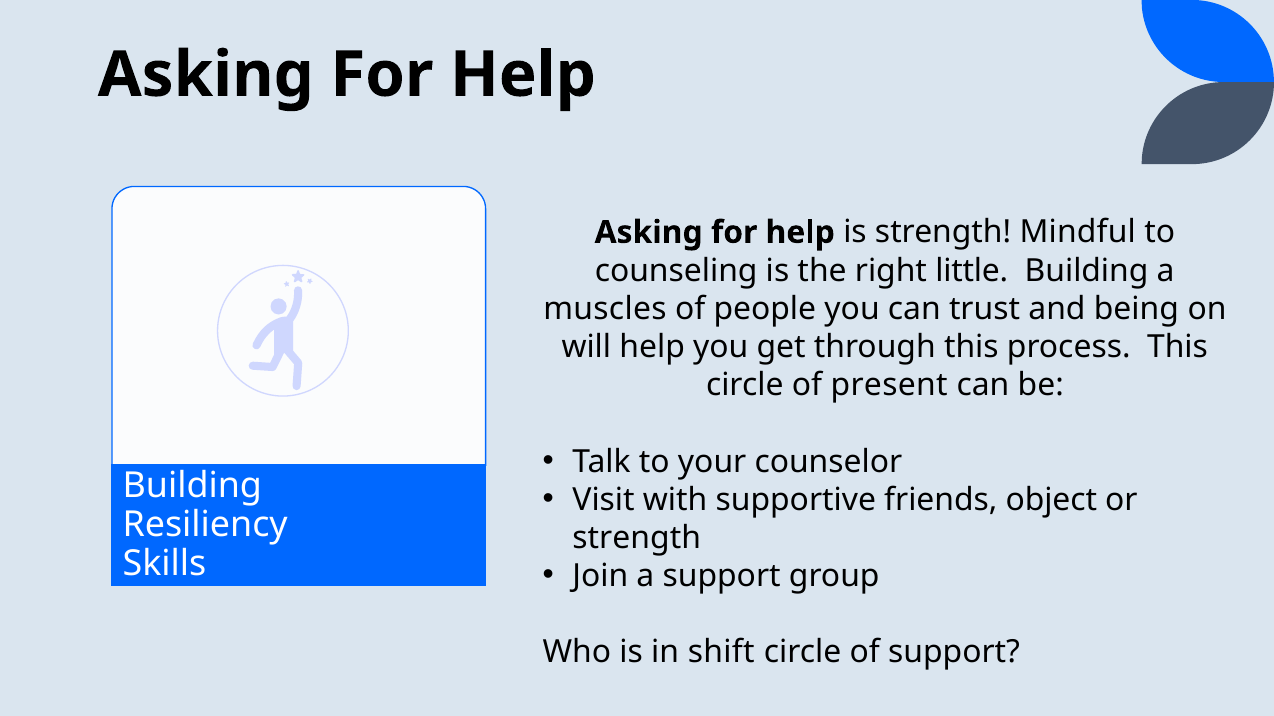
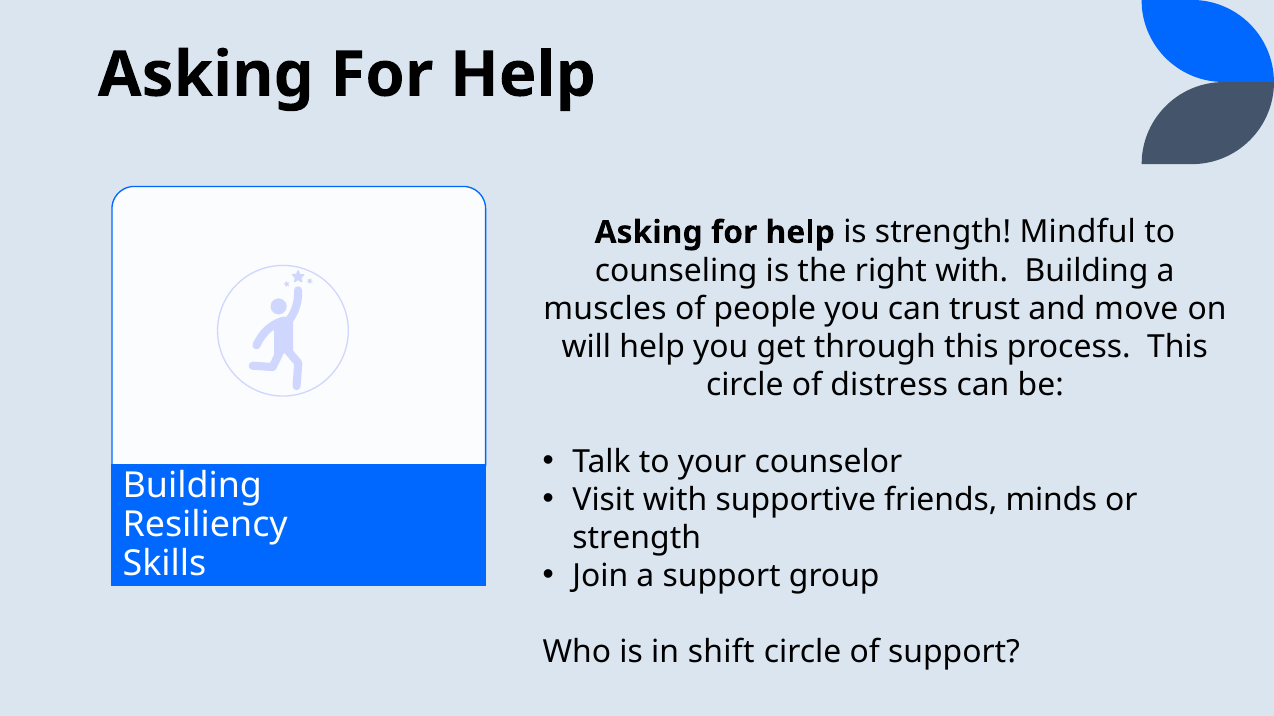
right little: little -> with
being: being -> move
present: present -> distress
object: object -> minds
